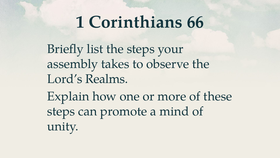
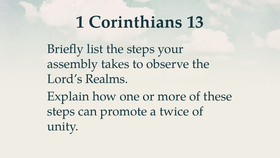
66: 66 -> 13
mind: mind -> twice
